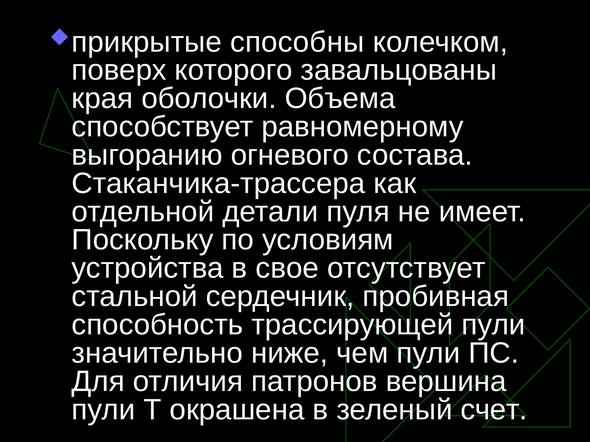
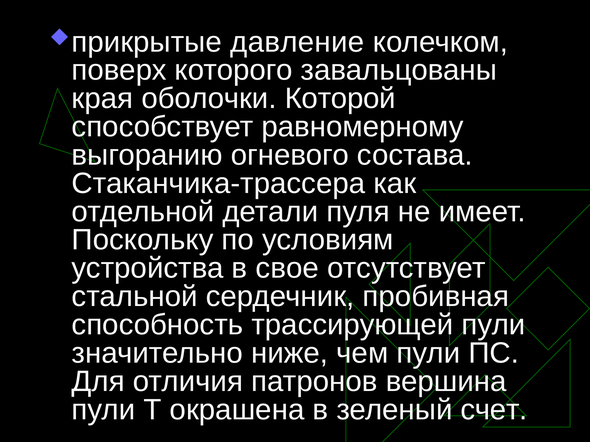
способны: способны -> давление
Объема: Объема -> Которой
